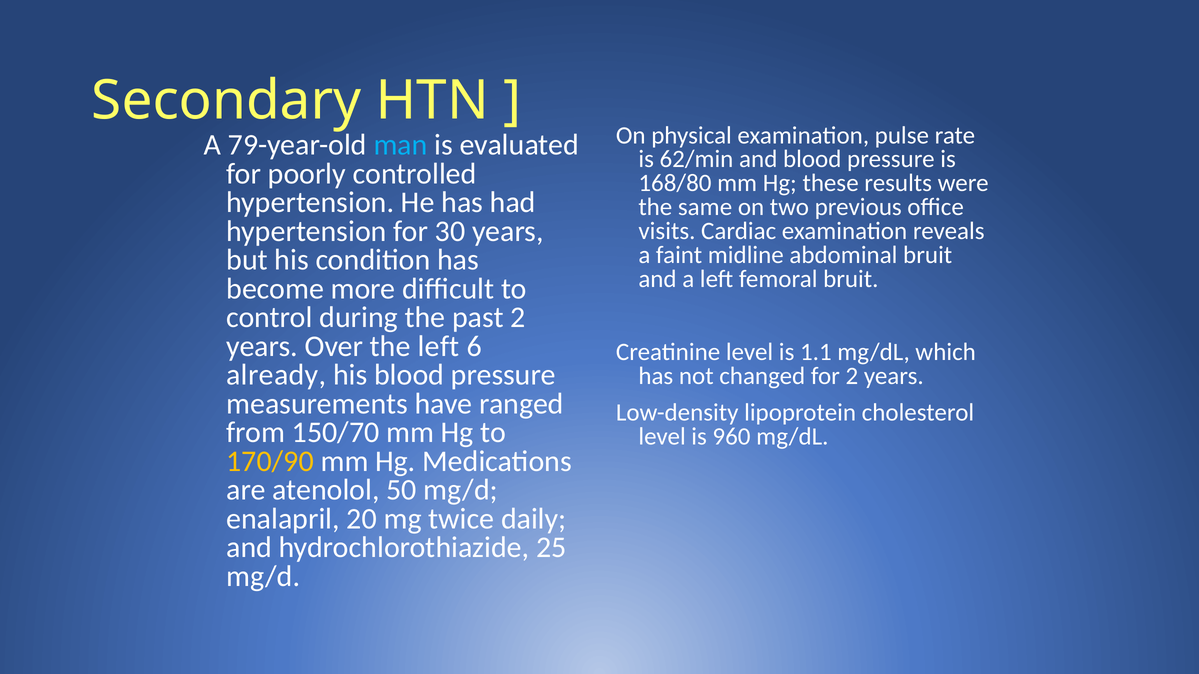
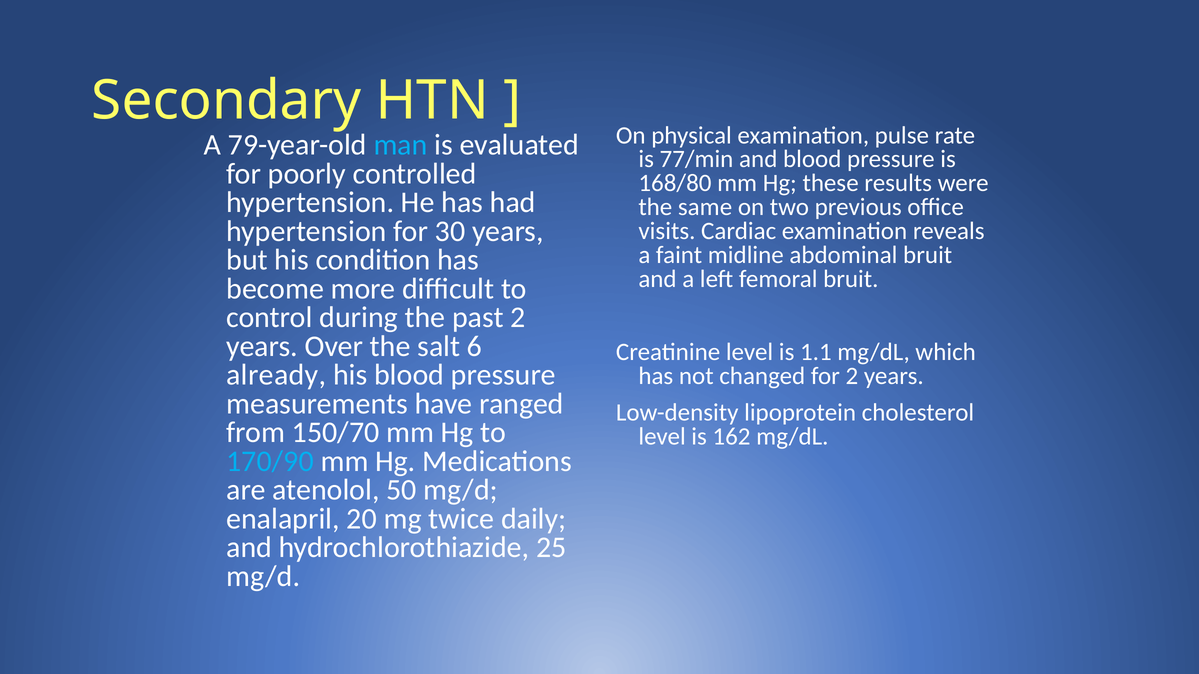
62/min: 62/min -> 77/min
the left: left -> salt
960: 960 -> 162
170/90 colour: yellow -> light blue
